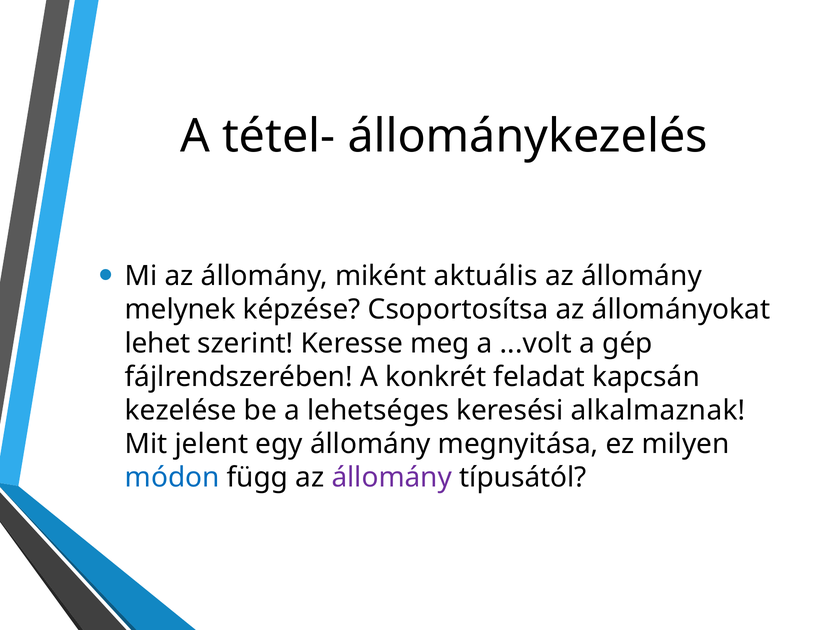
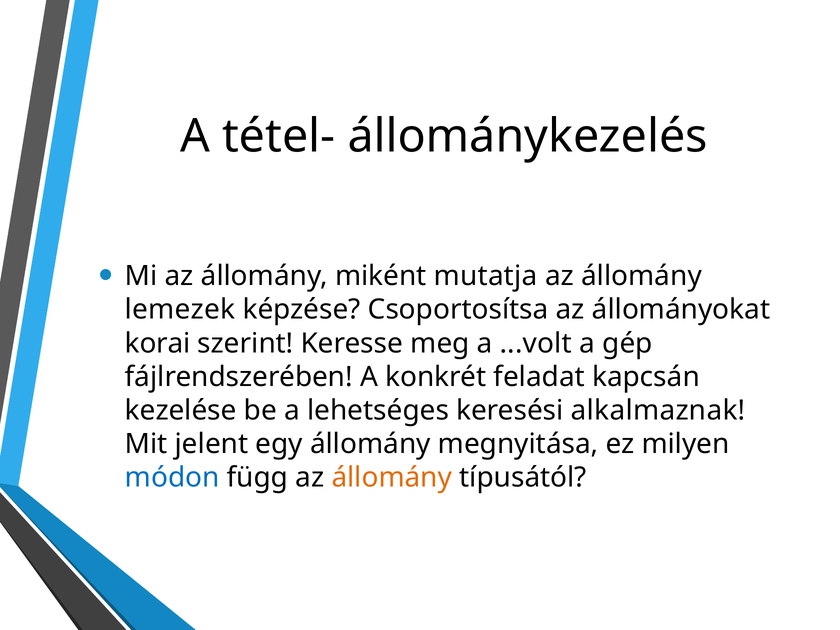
aktuális: aktuális -> mutatja
melynek: melynek -> lemezek
lehet: lehet -> korai
állomány at (392, 478) colour: purple -> orange
